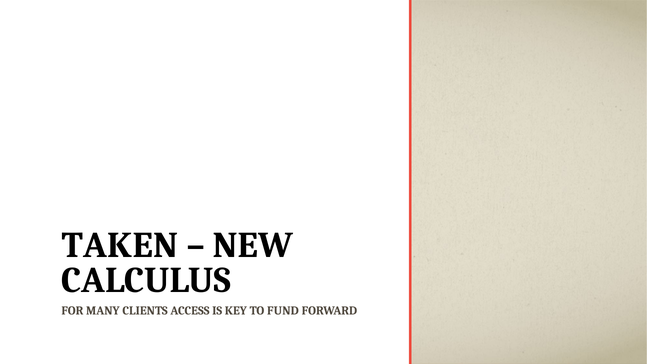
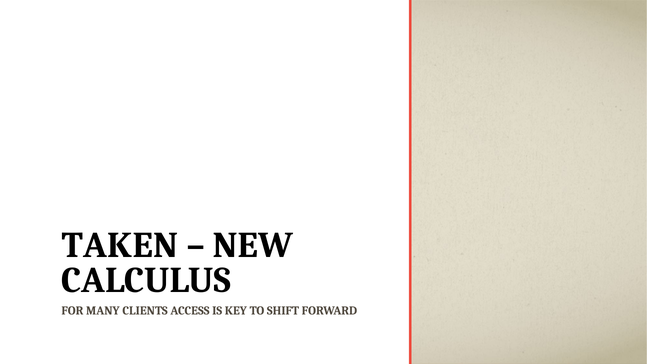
FUND: FUND -> SHIFT
